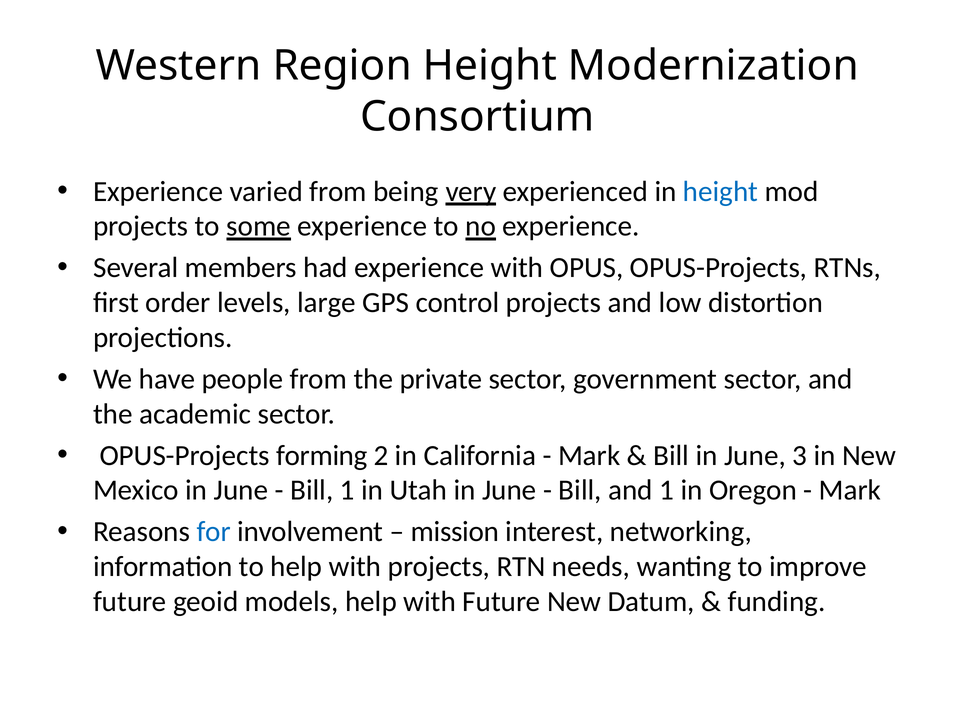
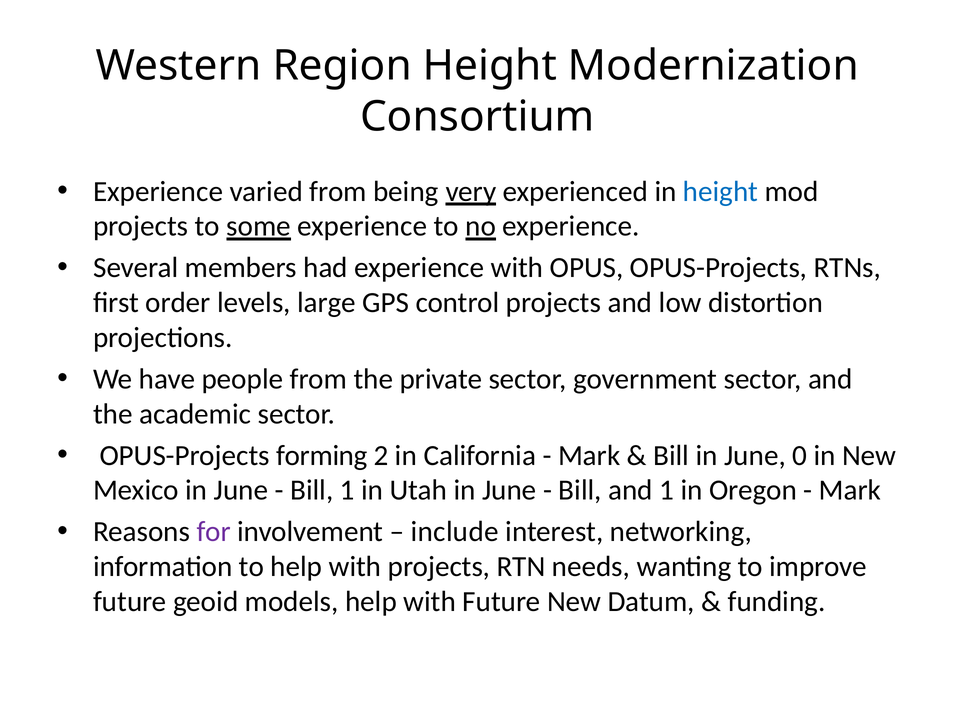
3: 3 -> 0
for colour: blue -> purple
mission: mission -> include
